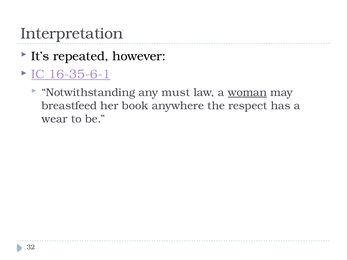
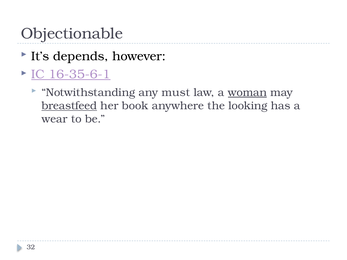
Interpretation: Interpretation -> Objectionable
repeated: repeated -> depends
breastfeed underline: none -> present
respect: respect -> looking
